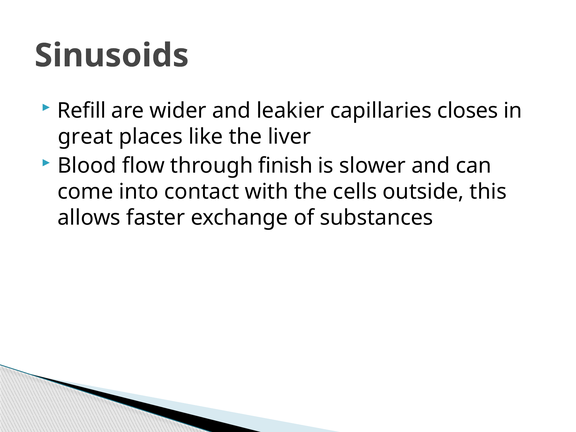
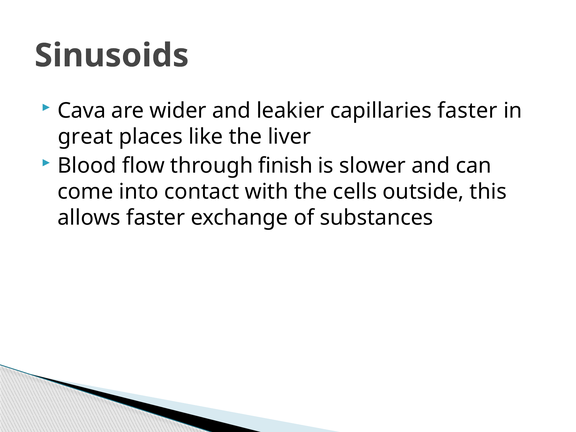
Refill: Refill -> Cava
capillaries closes: closes -> faster
